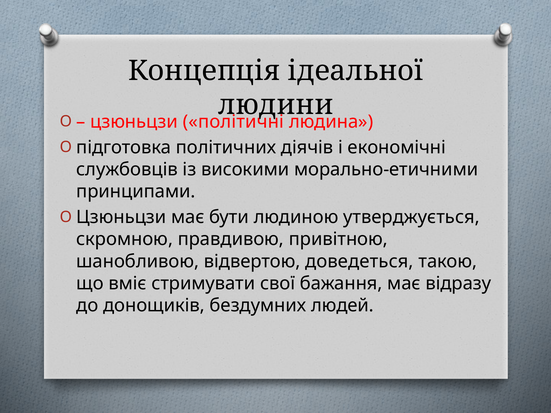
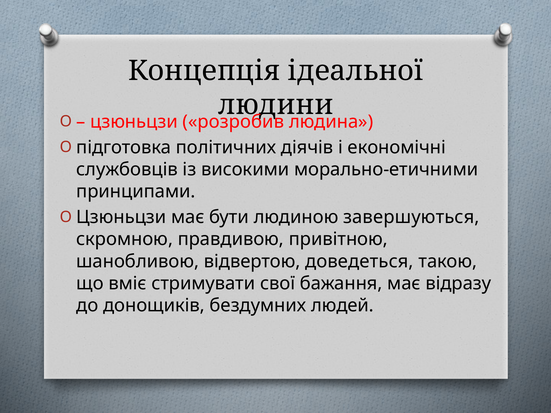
політичні: політичні -> розробив
утверджується: утверджується -> завершуються
